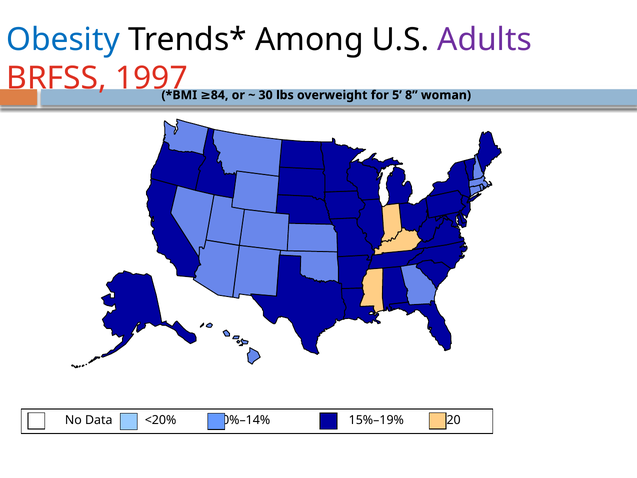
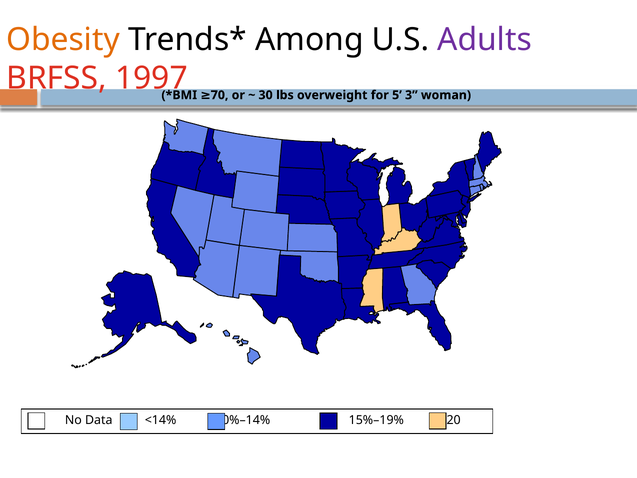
Obesity colour: blue -> orange
84: 84 -> 70
8: 8 -> 3
<20%: <20% -> <14%
